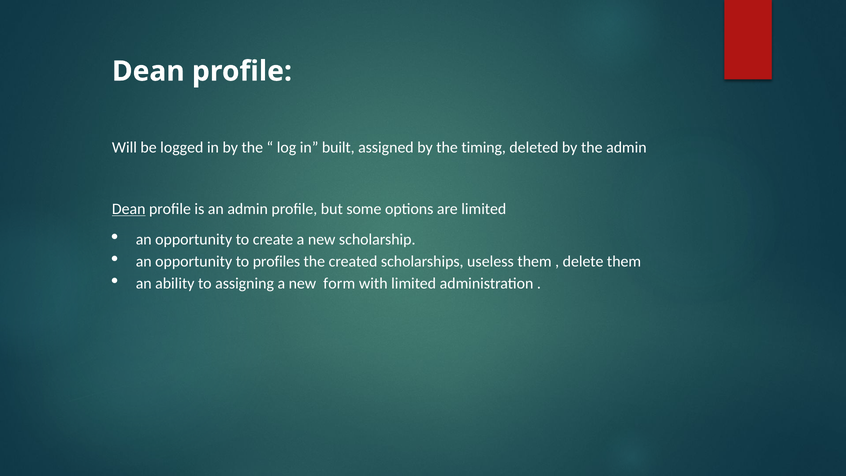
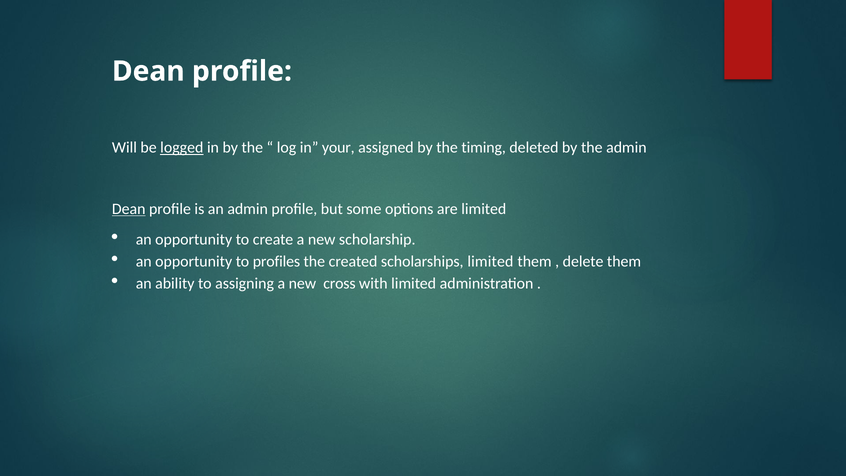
logged underline: none -> present
built: built -> your
scholarships useless: useless -> limited
form: form -> cross
